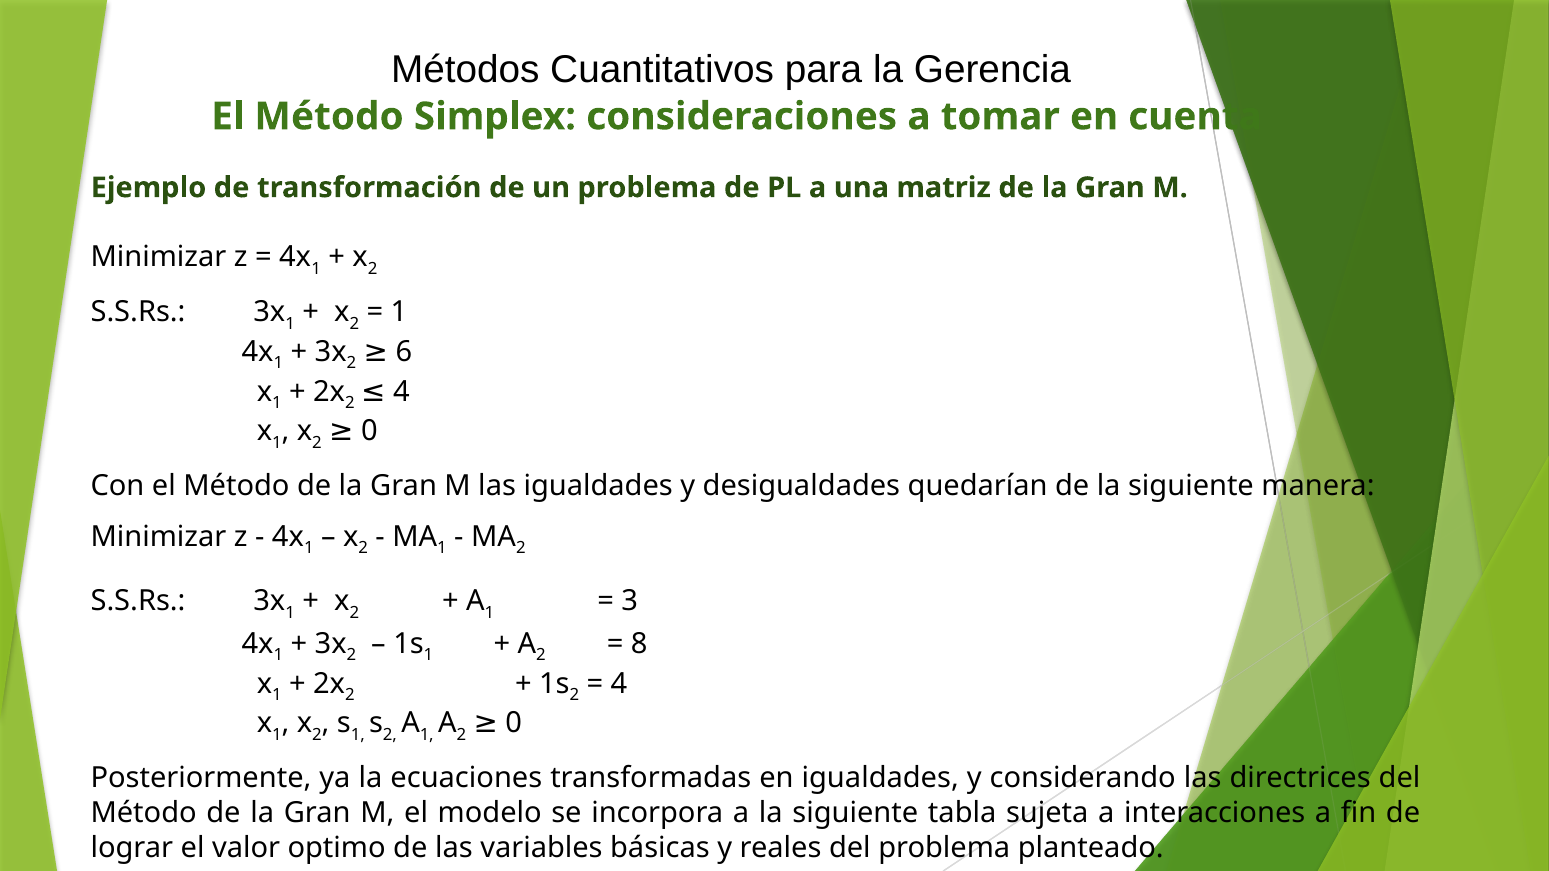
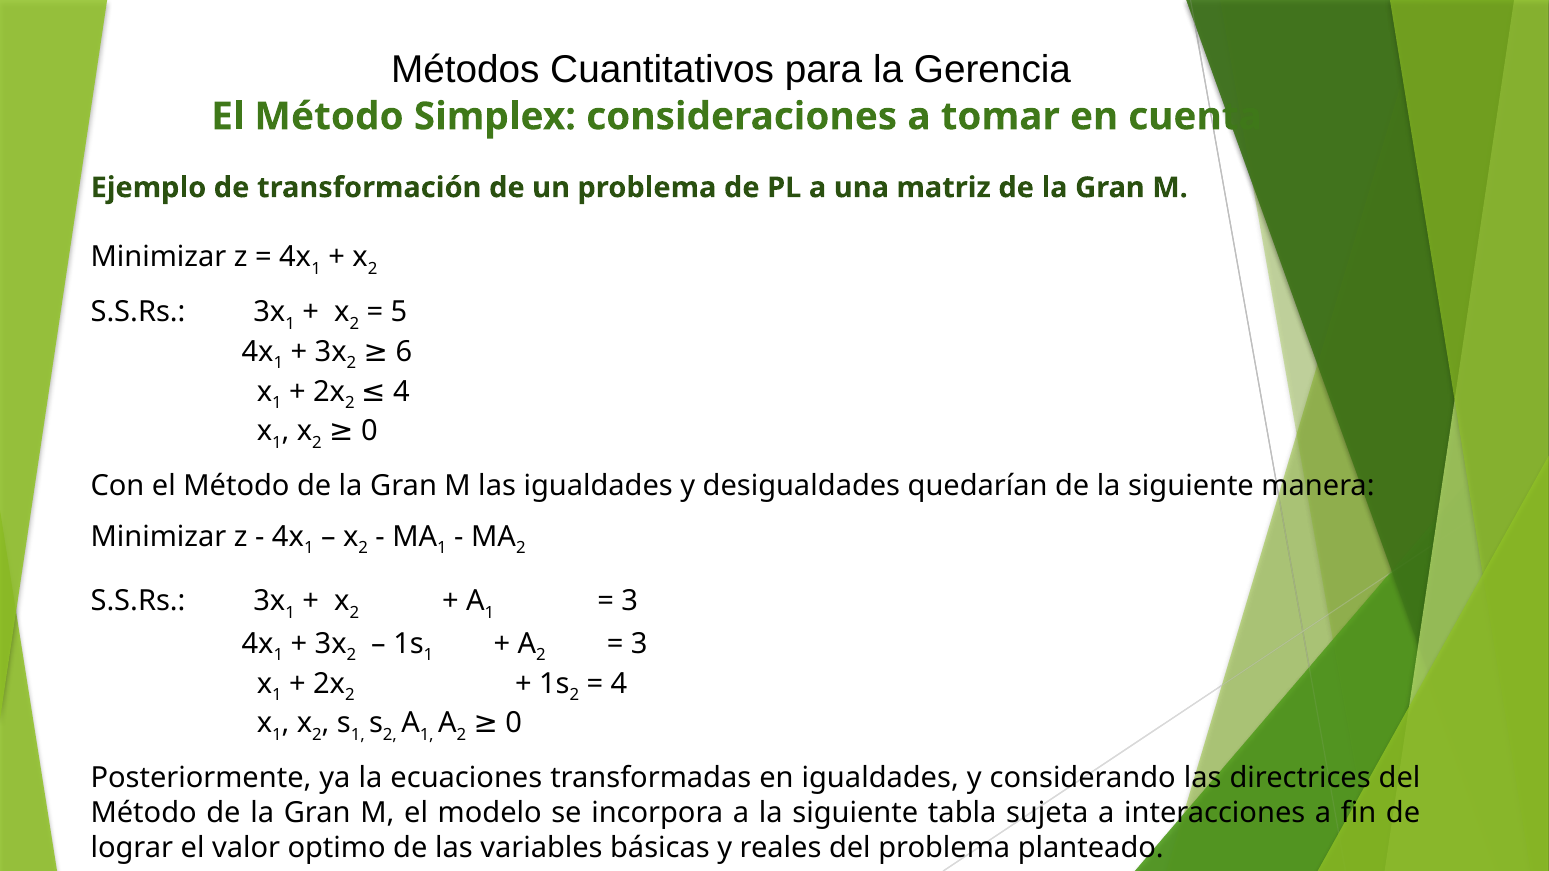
1 at (399, 313): 1 -> 5
8 at (639, 644): 8 -> 3
